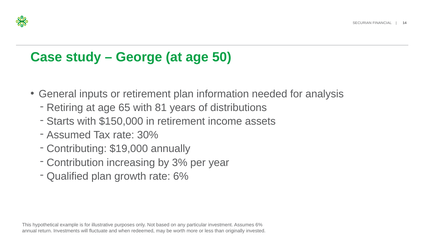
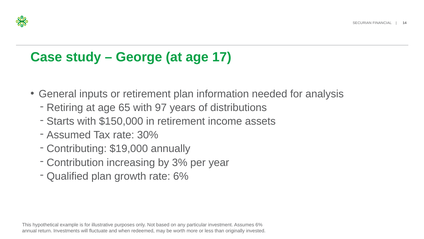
50: 50 -> 17
81: 81 -> 97
